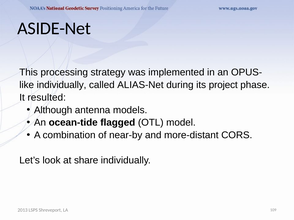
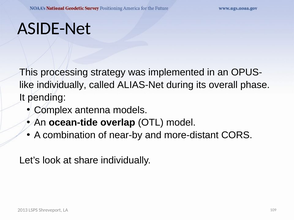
project: project -> overall
resulted: resulted -> pending
Although: Although -> Complex
flagged: flagged -> overlap
